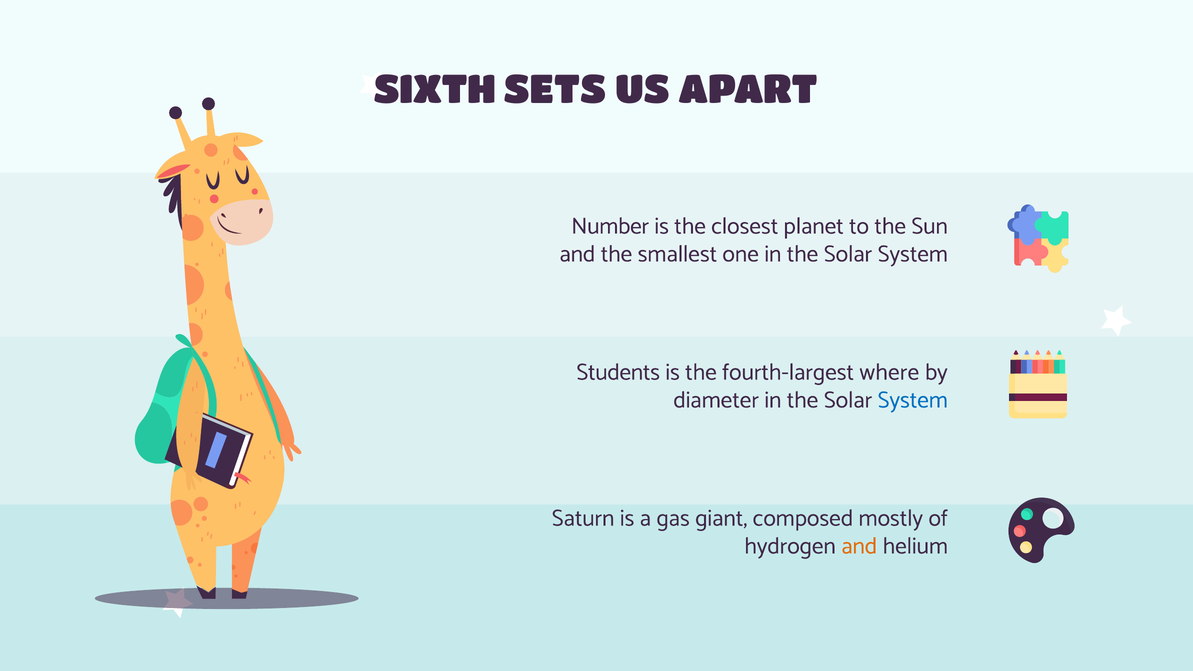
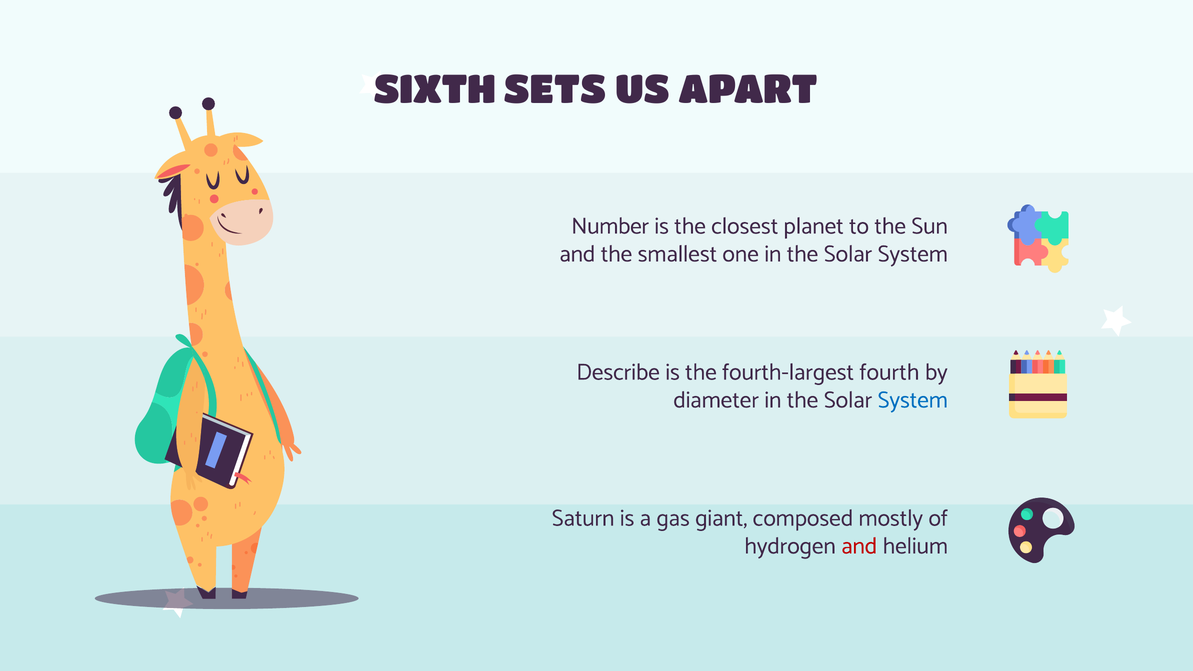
Students: Students -> Describe
where: where -> fourth
and at (859, 546) colour: orange -> red
